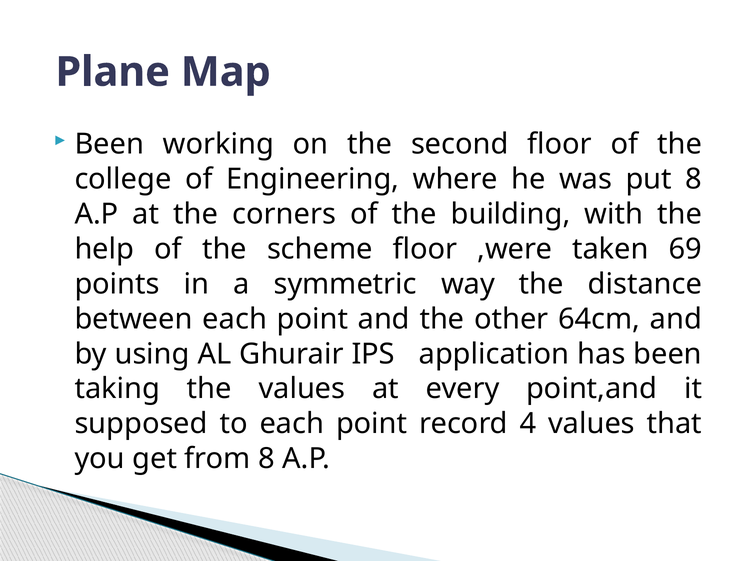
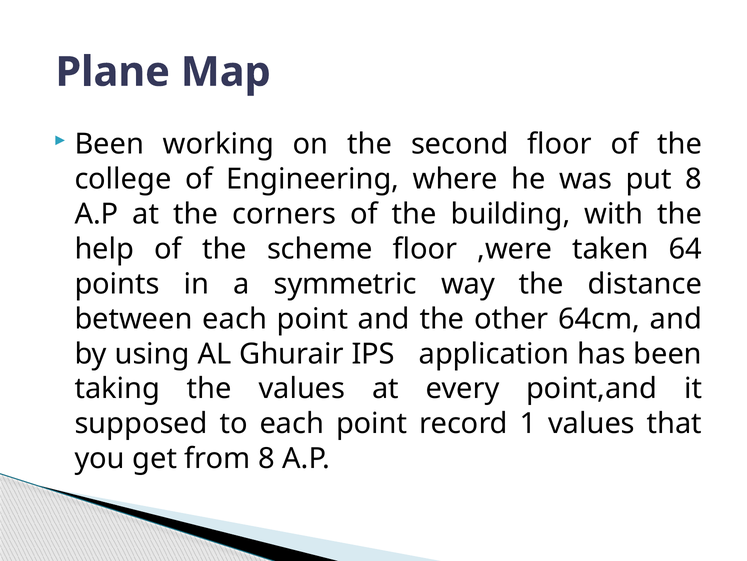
69: 69 -> 64
4: 4 -> 1
